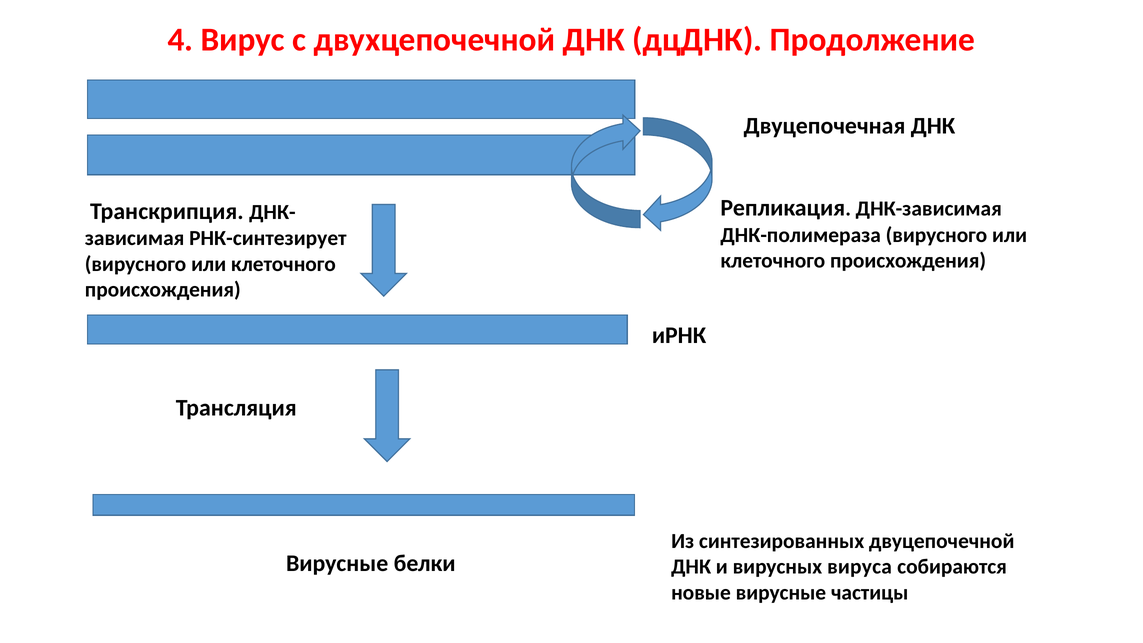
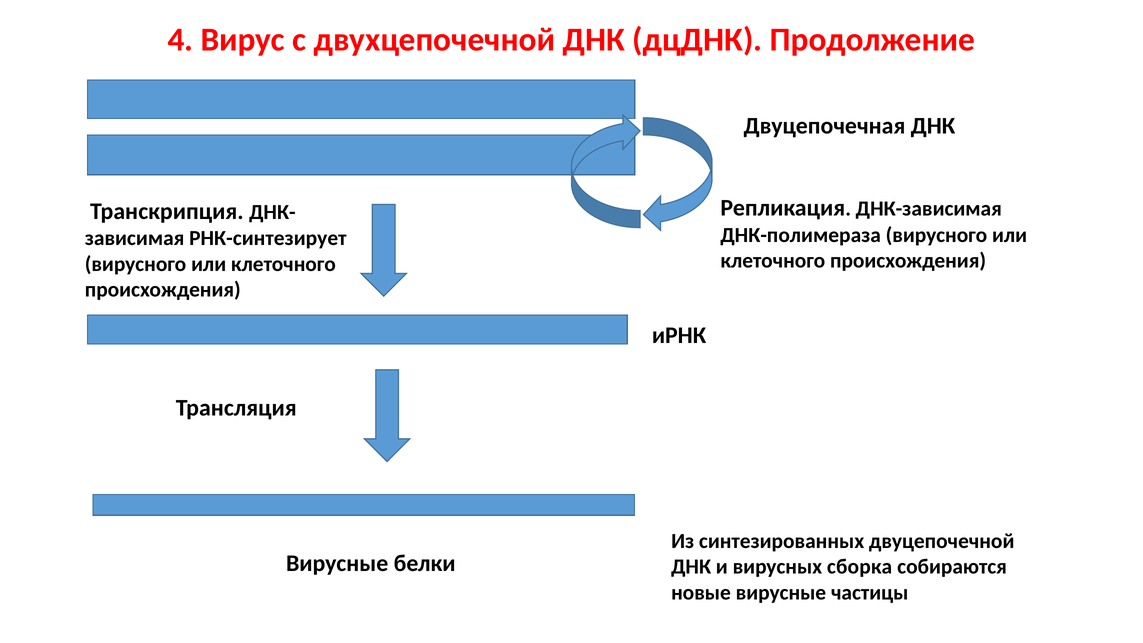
вируса: вируса -> сборка
